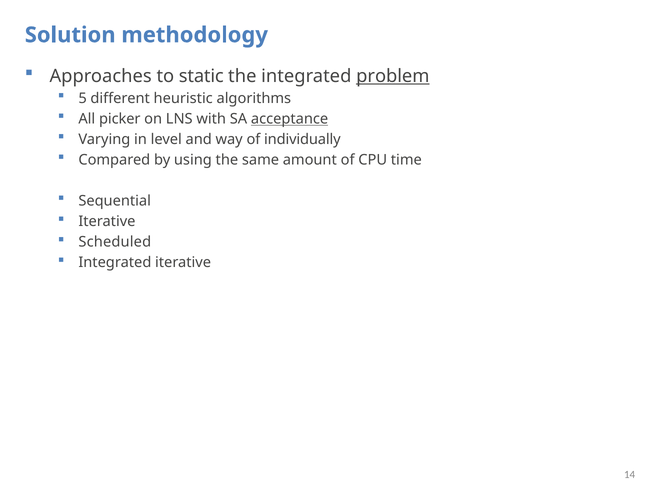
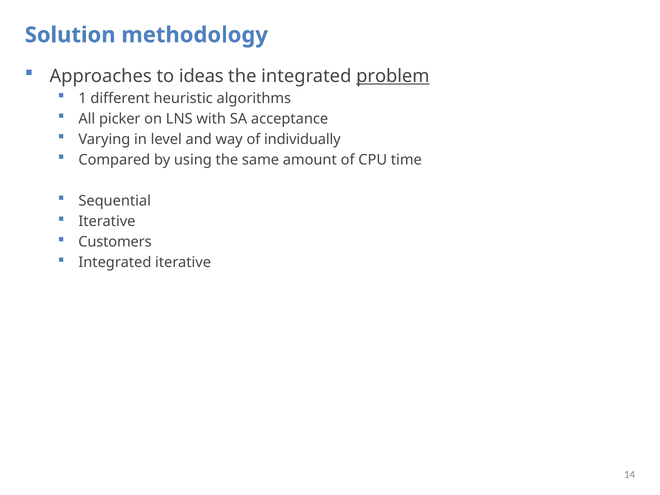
static: static -> ideas
5: 5 -> 1
acceptance underline: present -> none
Scheduled: Scheduled -> Customers
